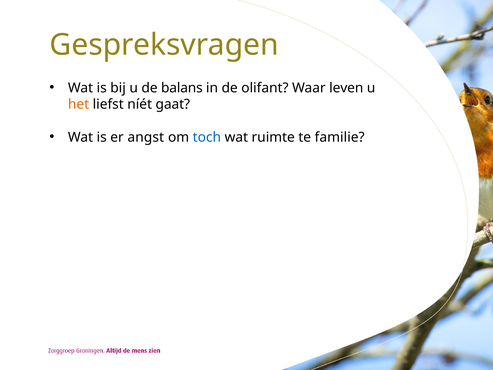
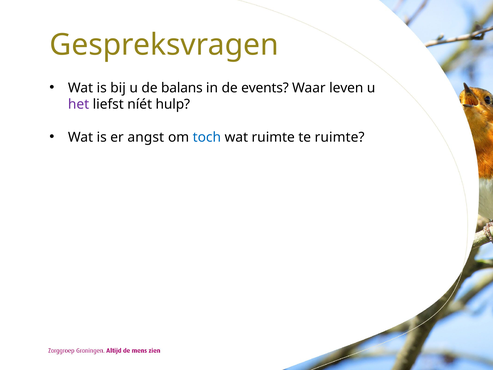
olifant: olifant -> events
het colour: orange -> purple
gaat: gaat -> hulp
te familie: familie -> ruimte
